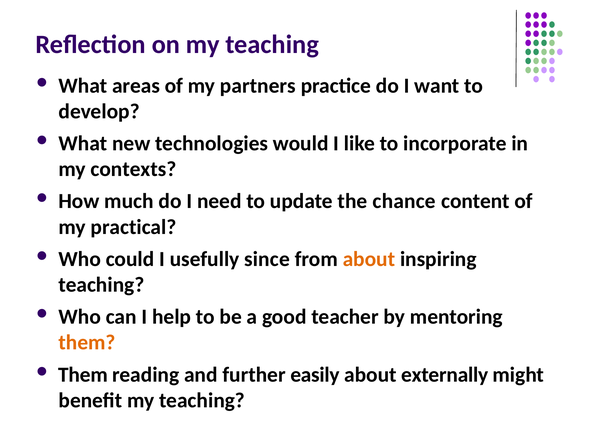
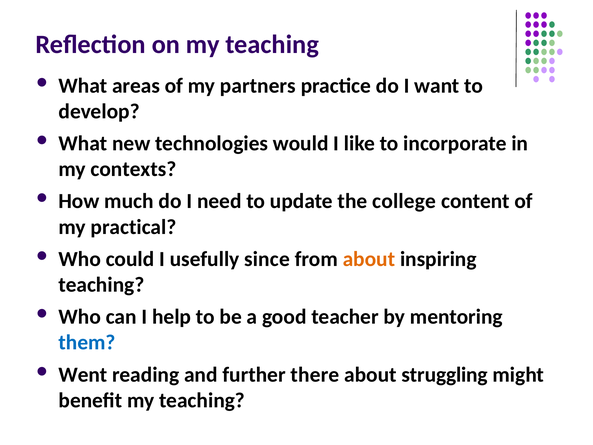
chance: chance -> college
them at (87, 342) colour: orange -> blue
Them at (83, 374): Them -> Went
easily: easily -> there
externally: externally -> struggling
